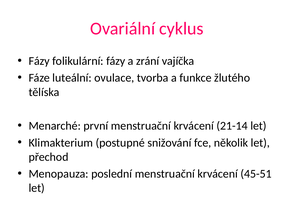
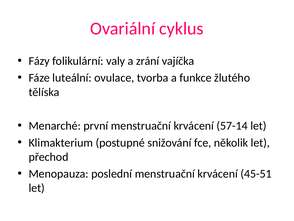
folikulární fázy: fázy -> valy
21-14: 21-14 -> 57-14
